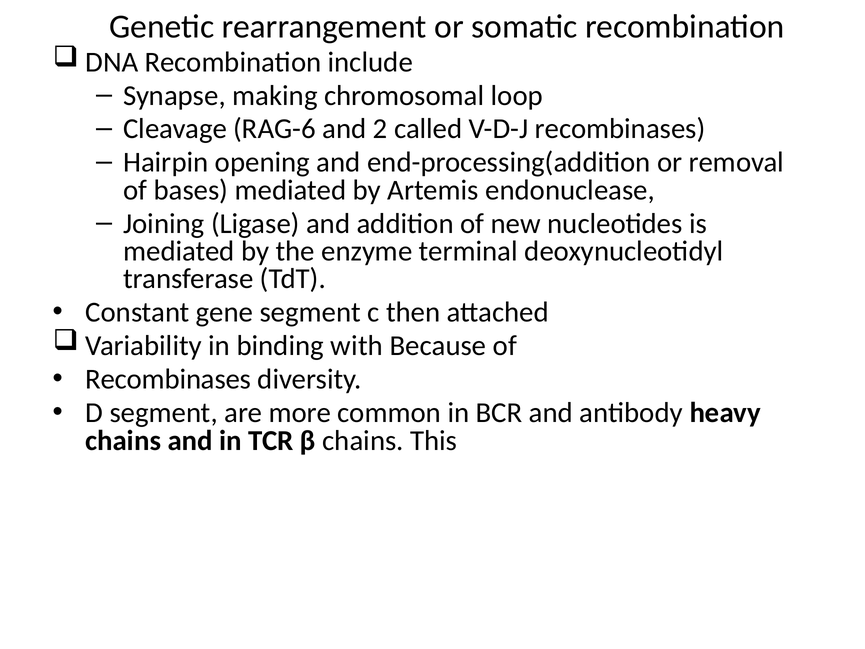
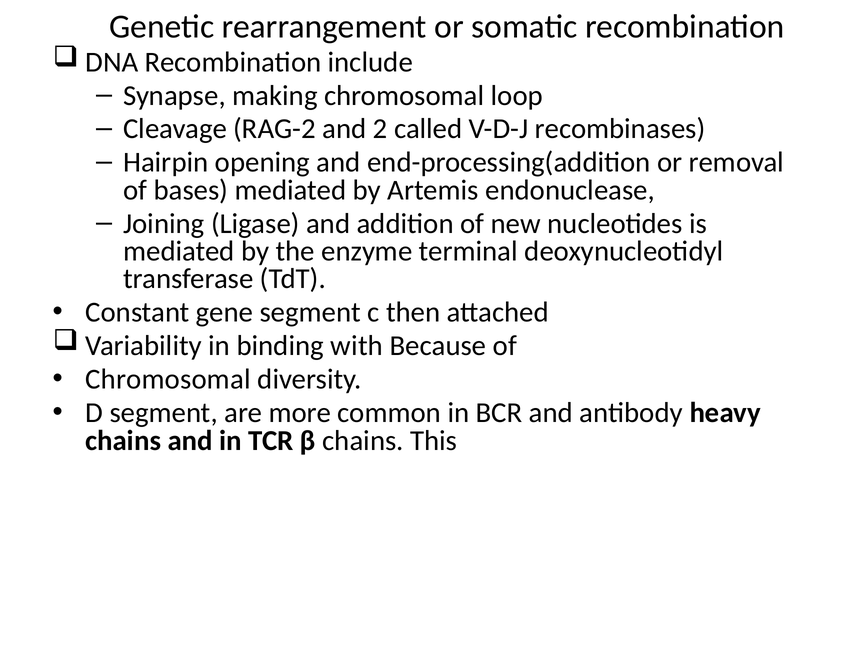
RAG-6: RAG-6 -> RAG-2
Recombinases at (168, 379): Recombinases -> Chromosomal
